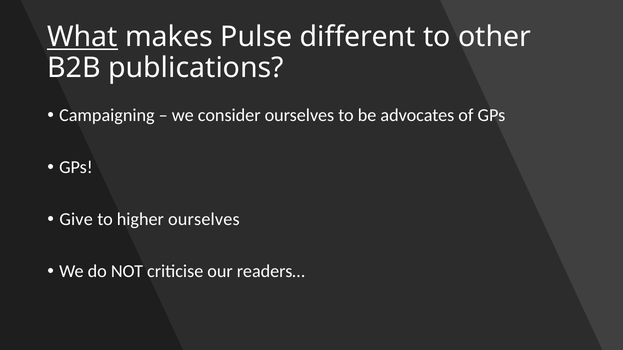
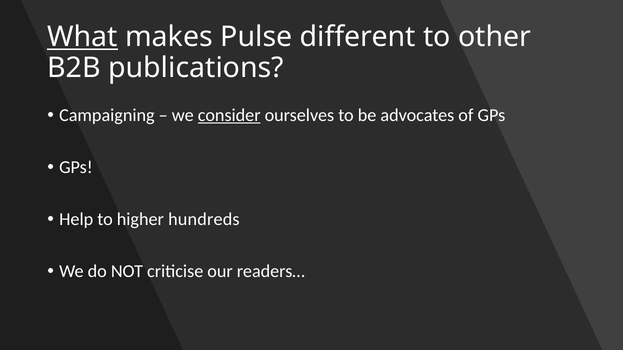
consider underline: none -> present
Give: Give -> Help
higher ourselves: ourselves -> hundreds
